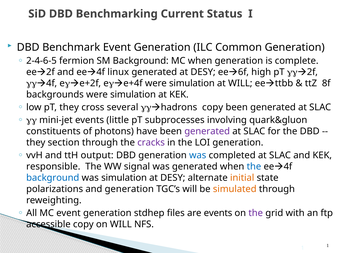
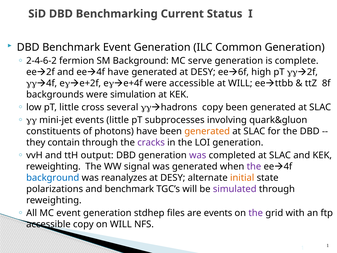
2-4-6-5: 2-4-6-5 -> 2-4-6-2
MC when: when -> serve
ee4f linux: linux -> have
ege+4f were simulation: simulation -> accessible
pT they: they -> little
generated at (207, 131) colour: purple -> orange
section: section -> contain
was at (198, 155) colour: blue -> purple
responsible at (53, 166): responsible -> reweighting
the at (254, 166) colour: blue -> purple
was simulation: simulation -> reanalyzes
and generation: generation -> benchmark
simulated colour: orange -> purple
